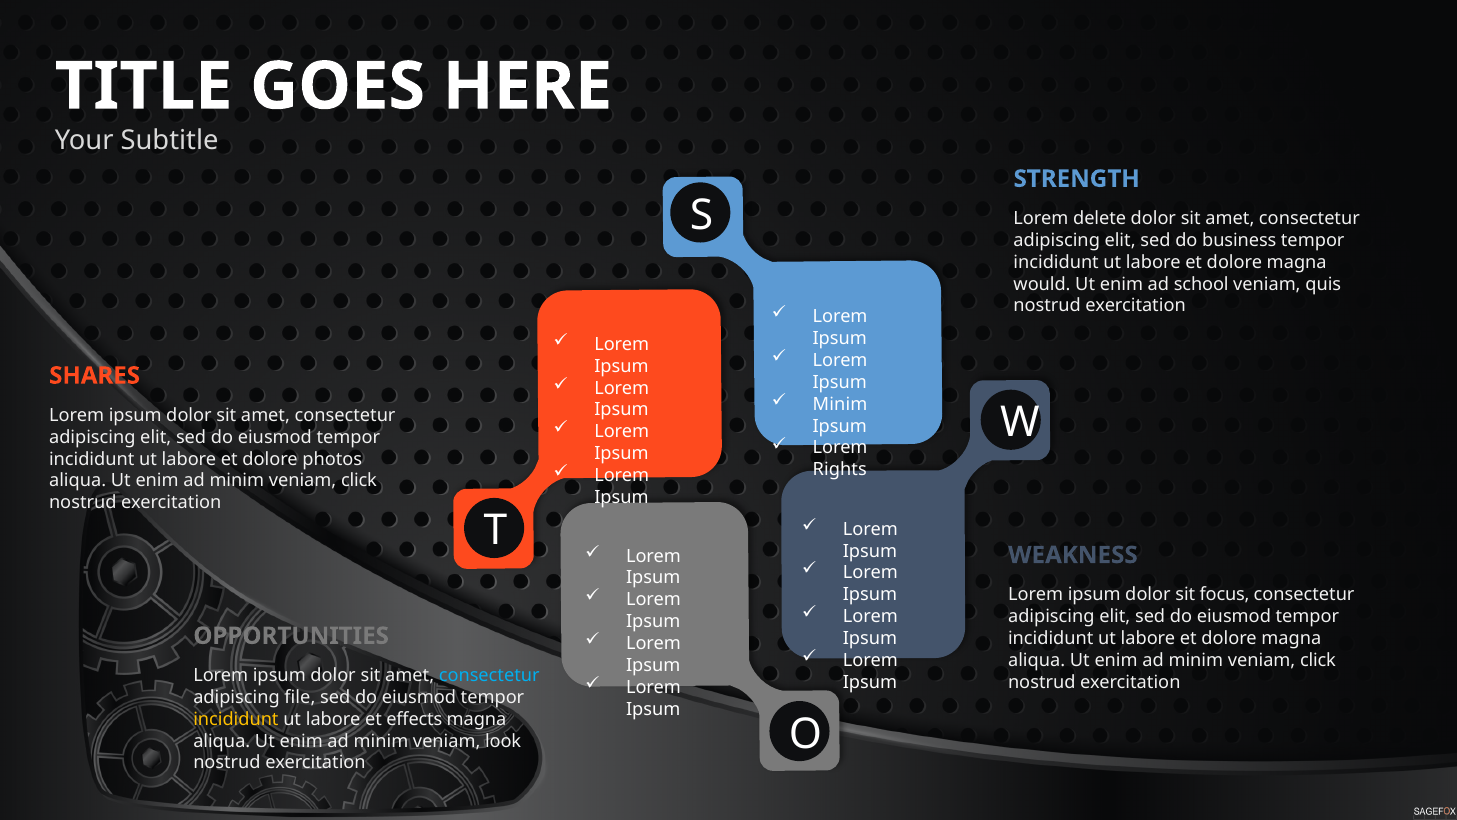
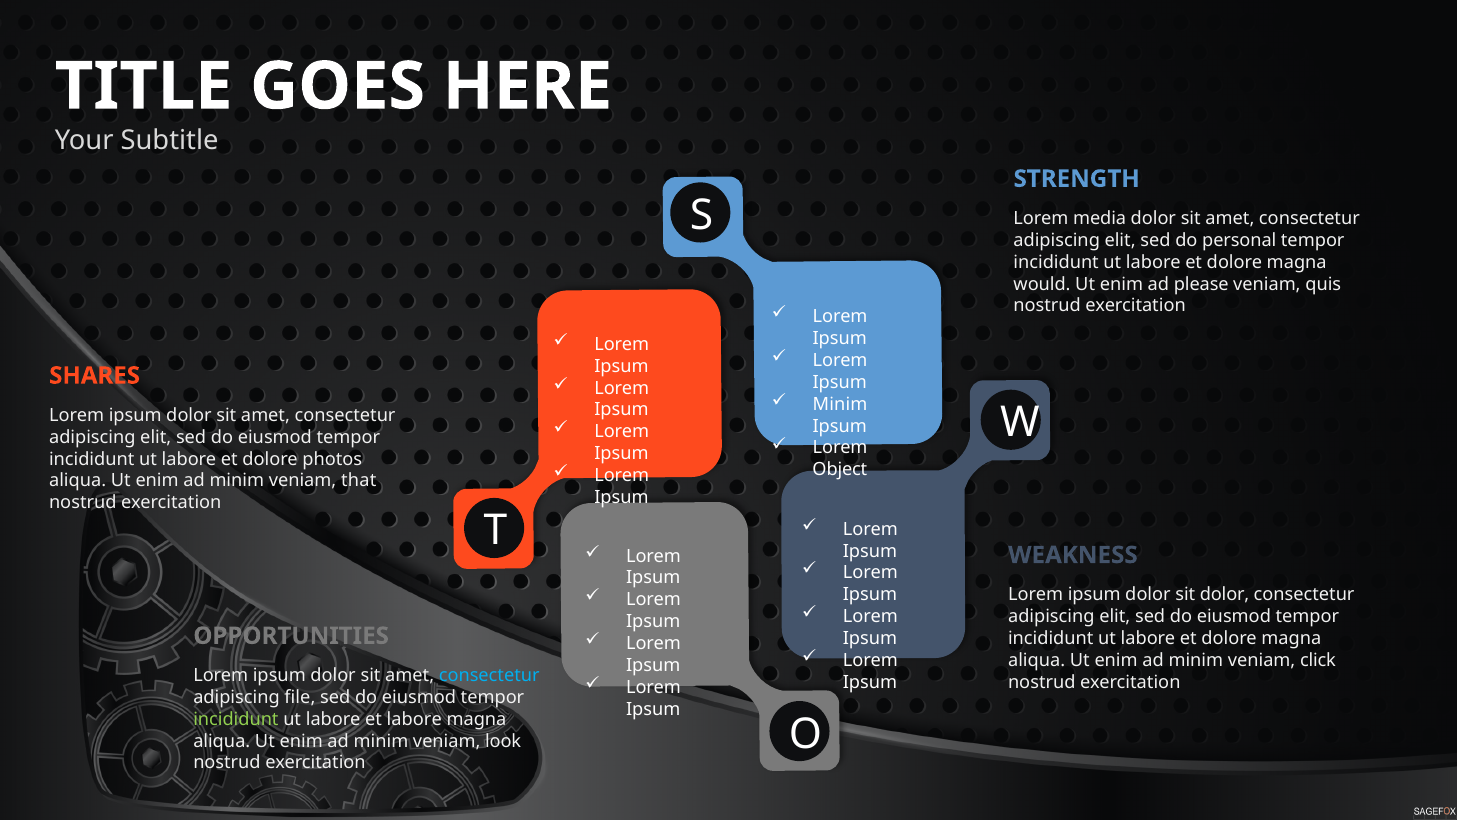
delete: delete -> media
business: business -> personal
school: school -> please
Rights: Rights -> Object
click at (359, 481): click -> that
sit focus: focus -> dolor
incididunt at (236, 719) colour: yellow -> light green
et effects: effects -> labore
